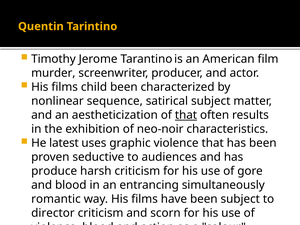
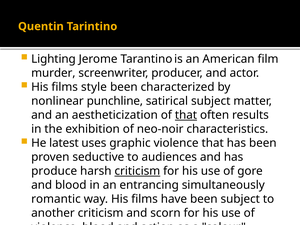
Timothy: Timothy -> Lighting
child: child -> style
nonlinear sequence: sequence -> punchline
criticism at (137, 171) underline: none -> present
director: director -> another
